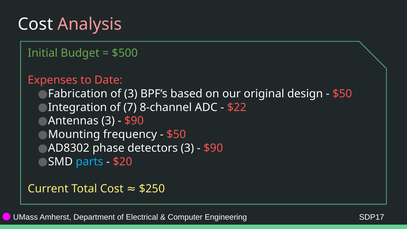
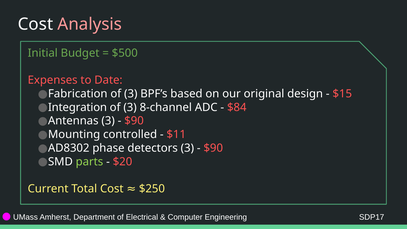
$50 at (342, 94): $50 -> $15
7 at (130, 107): 7 -> 3
$22: $22 -> $84
frequency: frequency -> controlled
$50 at (176, 134): $50 -> $11
parts colour: light blue -> light green
